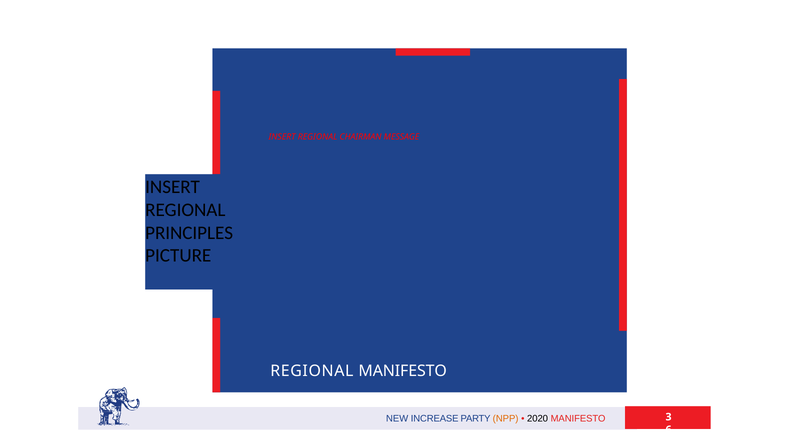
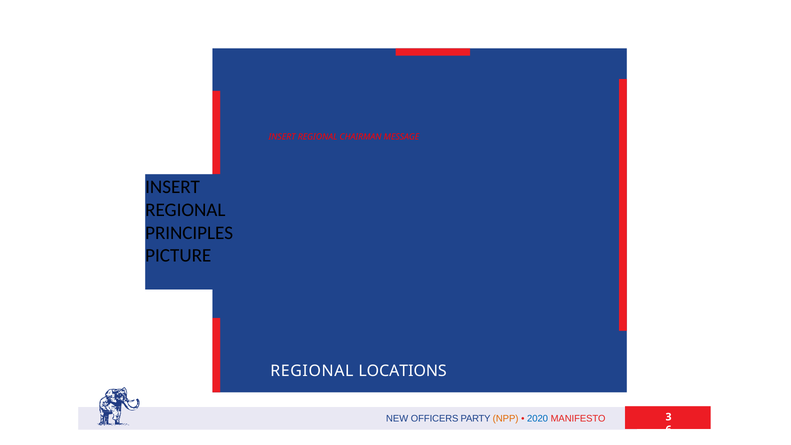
REGIONAL MANIFESTO: MANIFESTO -> LOCATIONS
INCREASE: INCREASE -> OFFICERS
2020 colour: black -> blue
